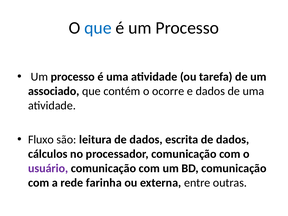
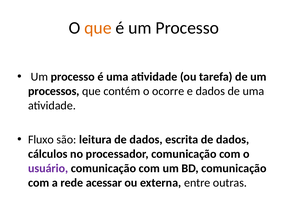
que at (98, 28) colour: blue -> orange
associado: associado -> processos
farinha: farinha -> acessar
